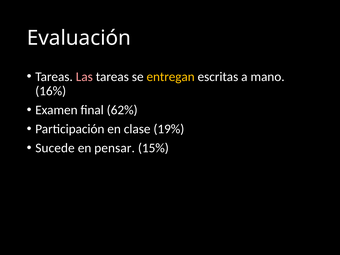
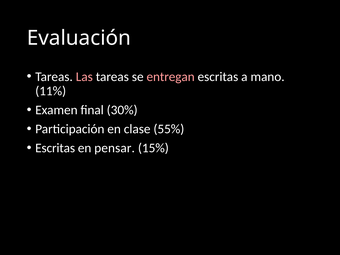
entregan colour: yellow -> pink
16%: 16% -> 11%
62%: 62% -> 30%
19%: 19% -> 55%
Sucede at (55, 148): Sucede -> Escritas
